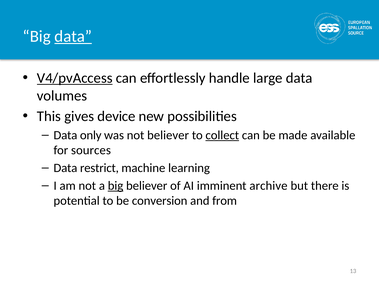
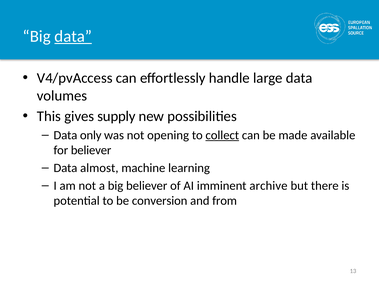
V4/pvAccess underline: present -> none
device: device -> supply
not believer: believer -> opening
for sources: sources -> believer
restrict: restrict -> almost
big at (116, 186) underline: present -> none
